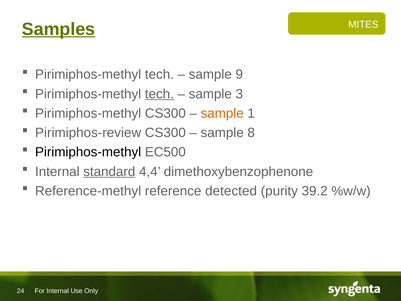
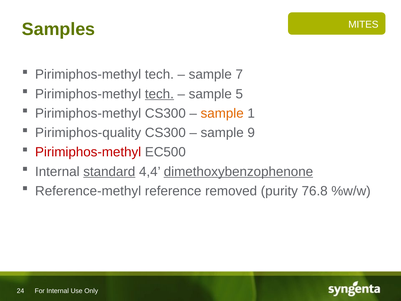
Samples underline: present -> none
9: 9 -> 7
3: 3 -> 5
Pirimiphos-review: Pirimiphos-review -> Pirimiphos-quality
8: 8 -> 9
Pirimiphos-methyl at (88, 152) colour: black -> red
dimethoxybenzophenone underline: none -> present
detected: detected -> removed
39.2: 39.2 -> 76.8
